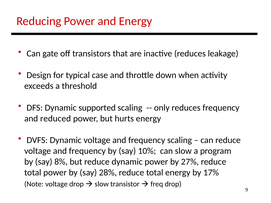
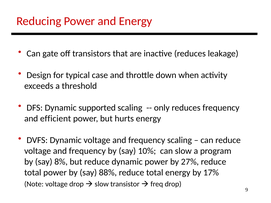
reduced: reduced -> efficient
28%: 28% -> 88%
